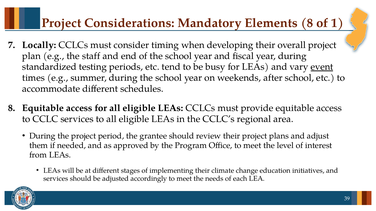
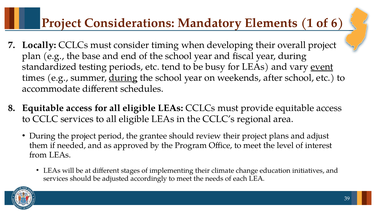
Elements 8: 8 -> 1
1: 1 -> 6
staff: staff -> base
during at (123, 78) underline: none -> present
